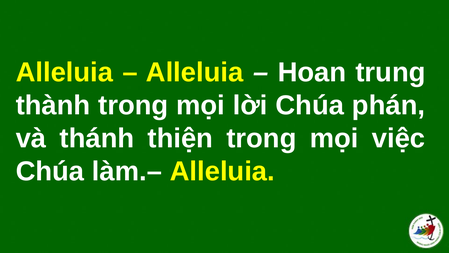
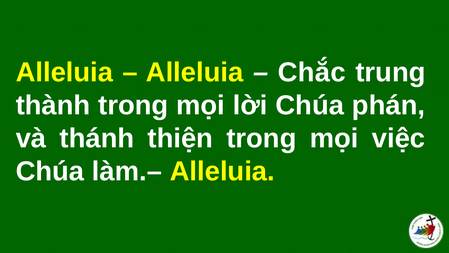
Hoan: Hoan -> Chắc
